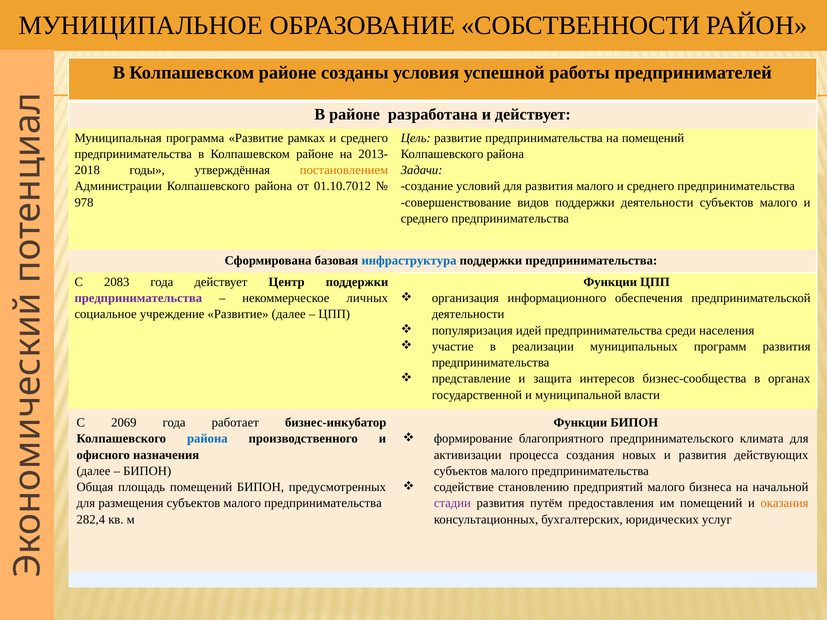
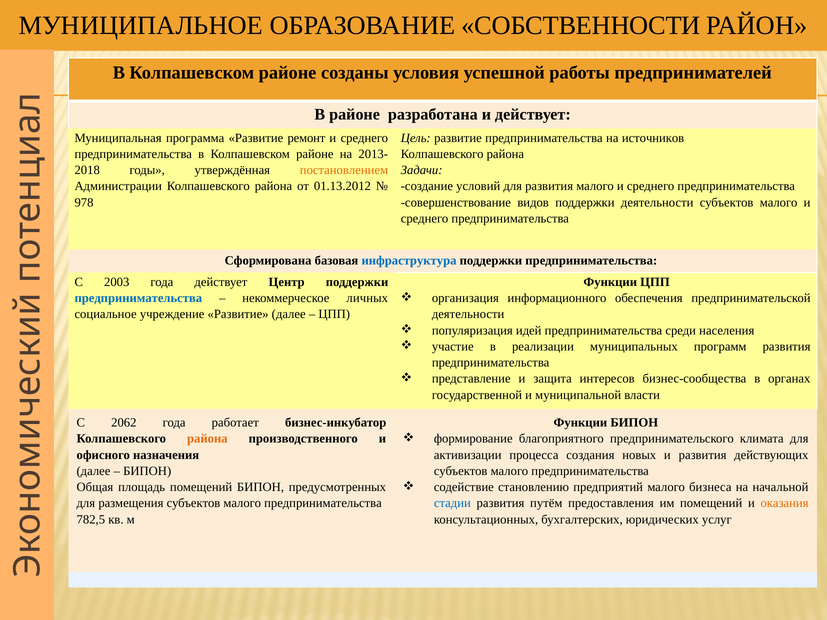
рамках: рамках -> ремонт
на помещений: помещений -> источников
01.10.7012: 01.10.7012 -> 01.13.2012
2083: 2083 -> 2003
предпринимательства at (138, 298) colour: purple -> blue
2069: 2069 -> 2062
района at (207, 439) colour: blue -> orange
стадии colour: purple -> blue
282,4: 282,4 -> 782,5
